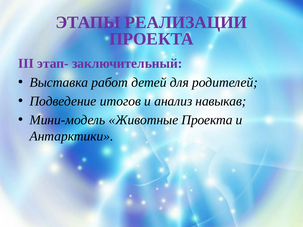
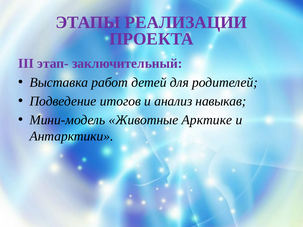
Животные Проекта: Проекта -> Арктике
